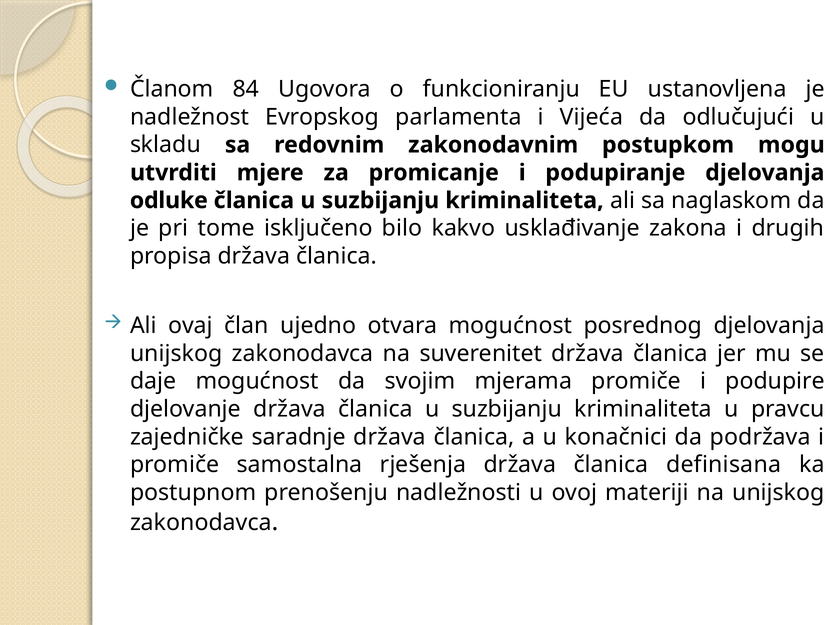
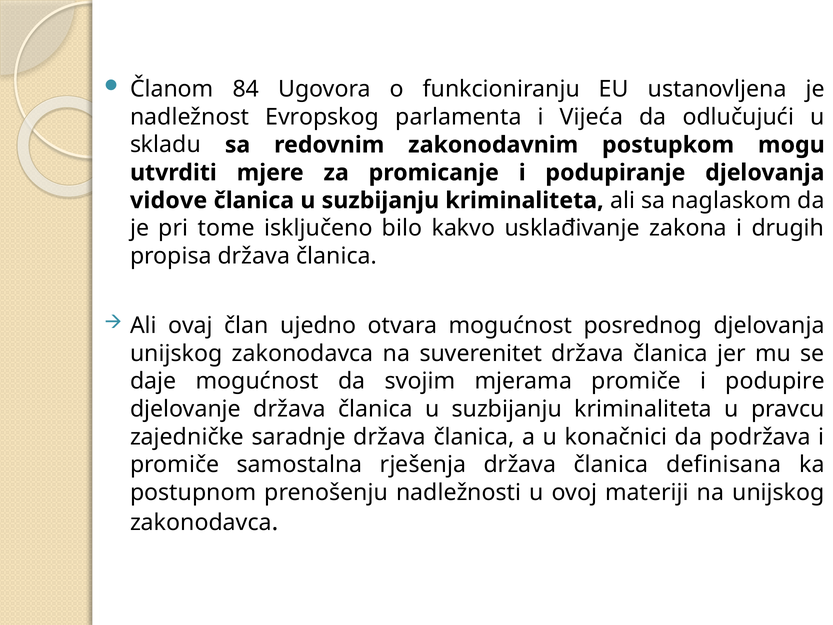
odluke: odluke -> vidove
